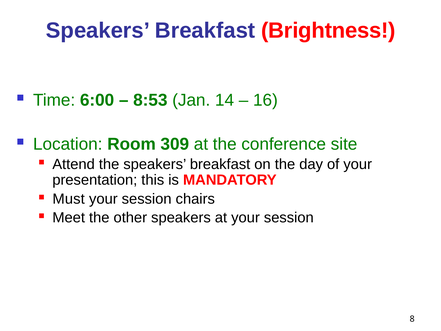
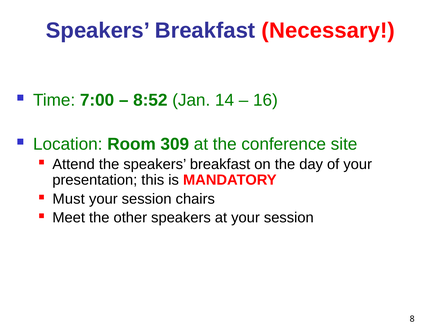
Brightness: Brightness -> Necessary
6:00: 6:00 -> 7:00
8:53: 8:53 -> 8:52
